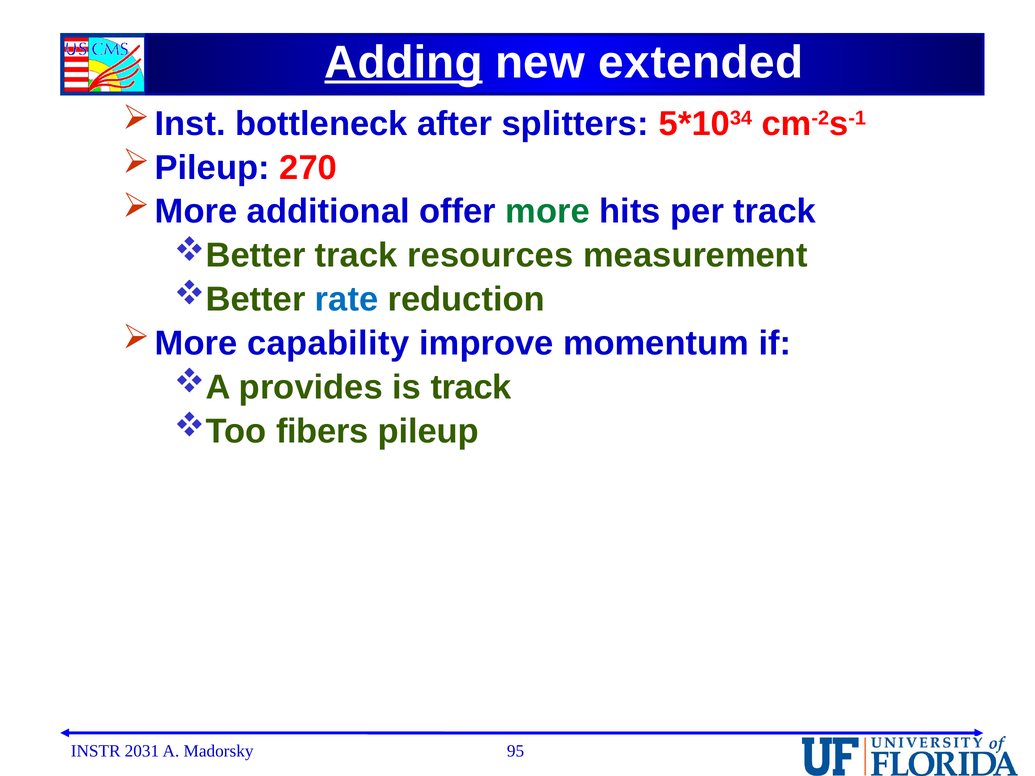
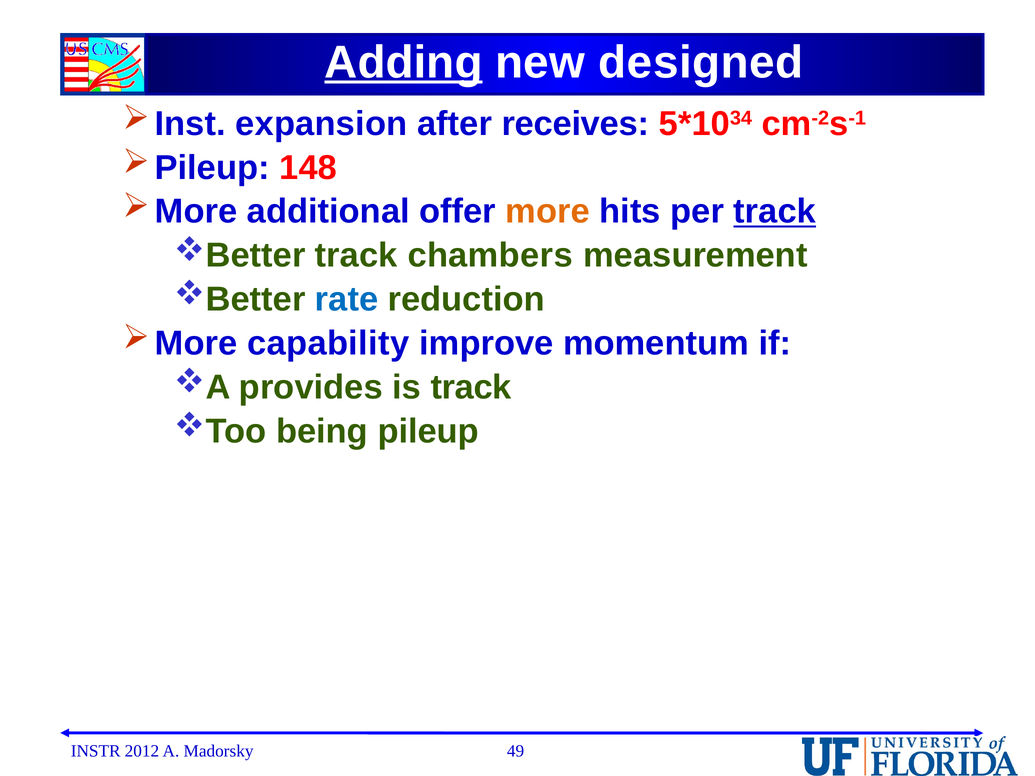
extended: extended -> designed
bottleneck: bottleneck -> expansion
splitters: splitters -> receives
270: 270 -> 148
more colour: green -> orange
track at (775, 212) underline: none -> present
resources: resources -> chambers
fibers: fibers -> being
2031: 2031 -> 2012
95: 95 -> 49
